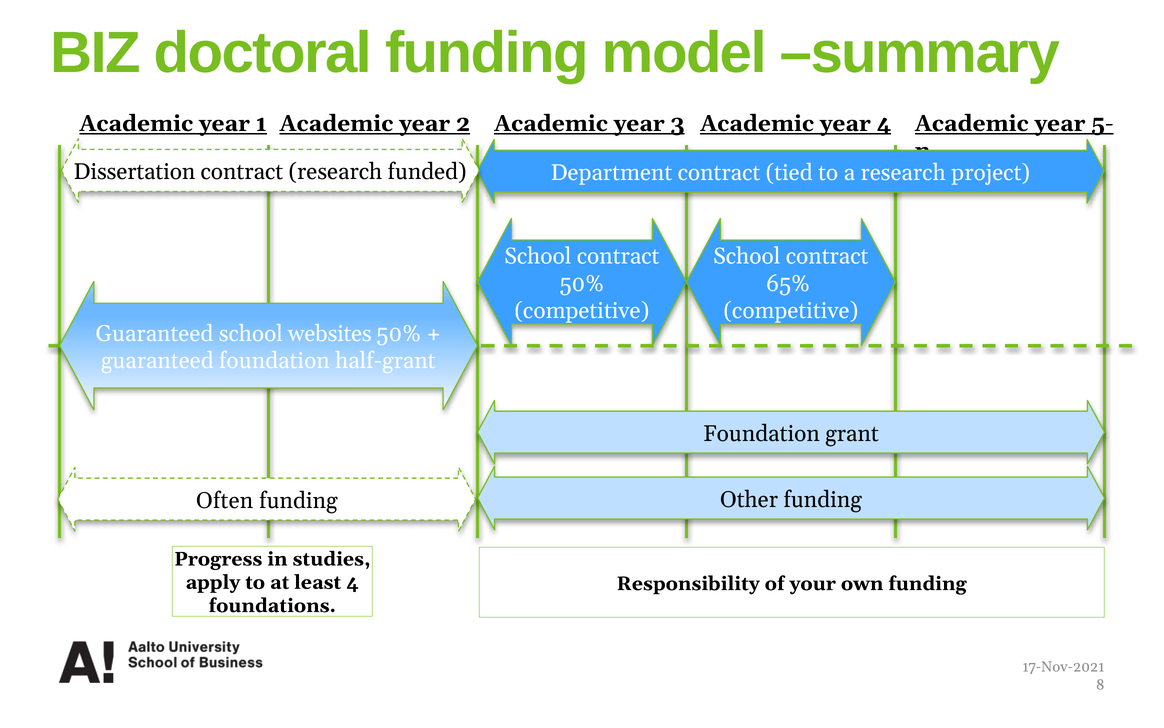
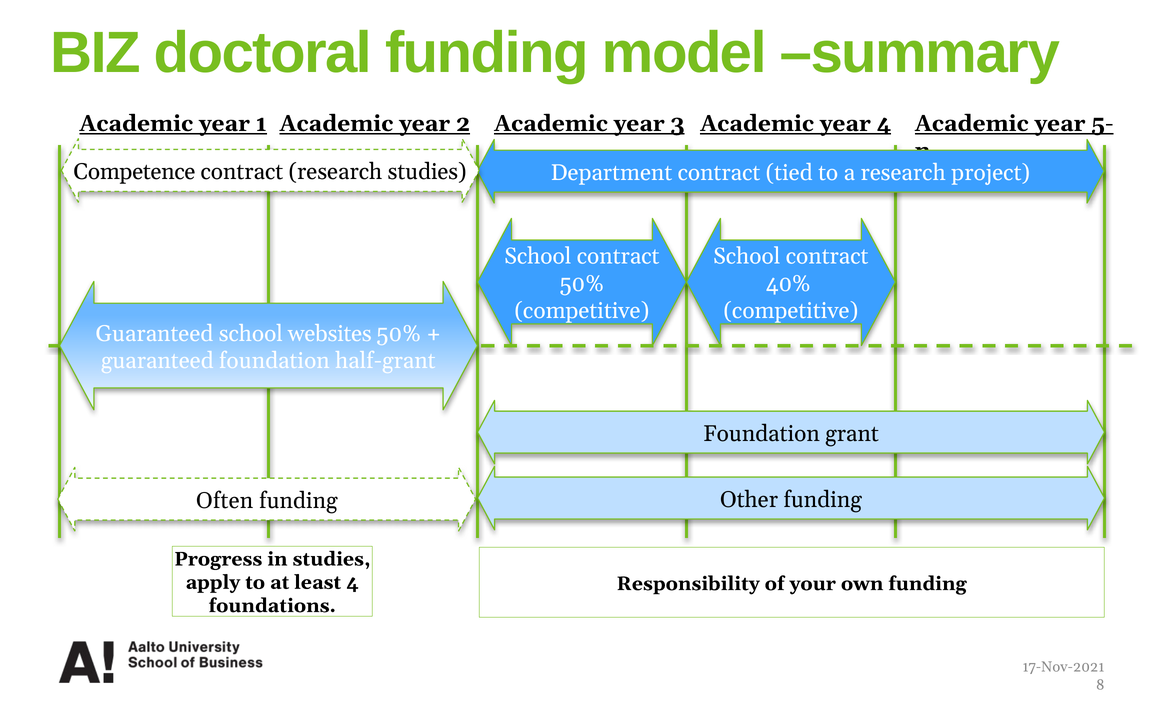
Dissertation: Dissertation -> Competence
research funded: funded -> studies
65%: 65% -> 40%
